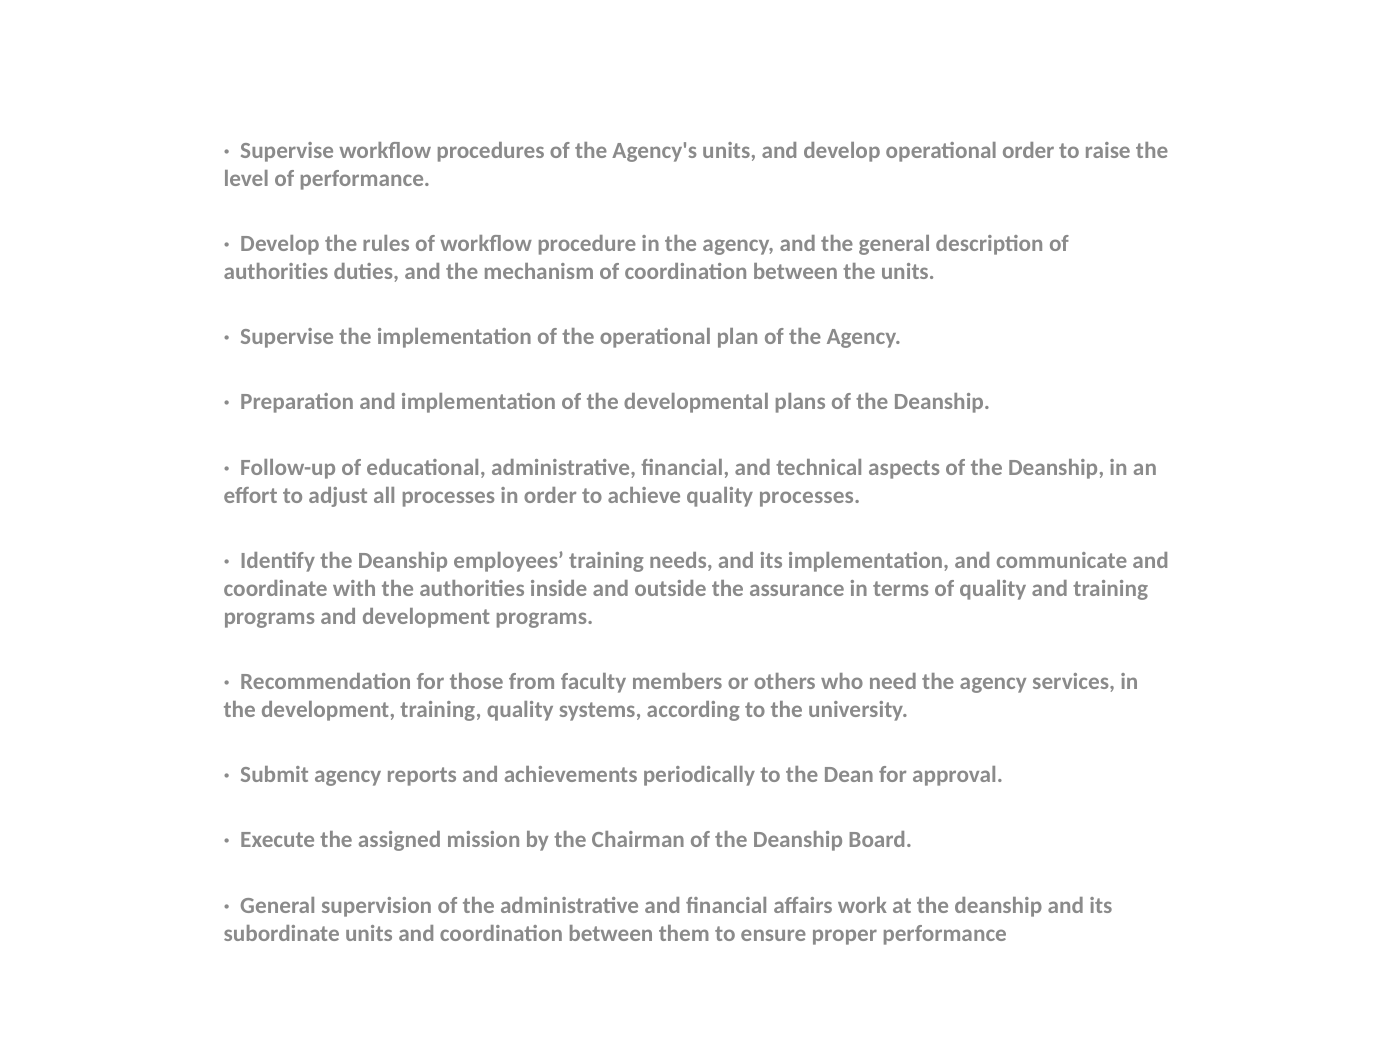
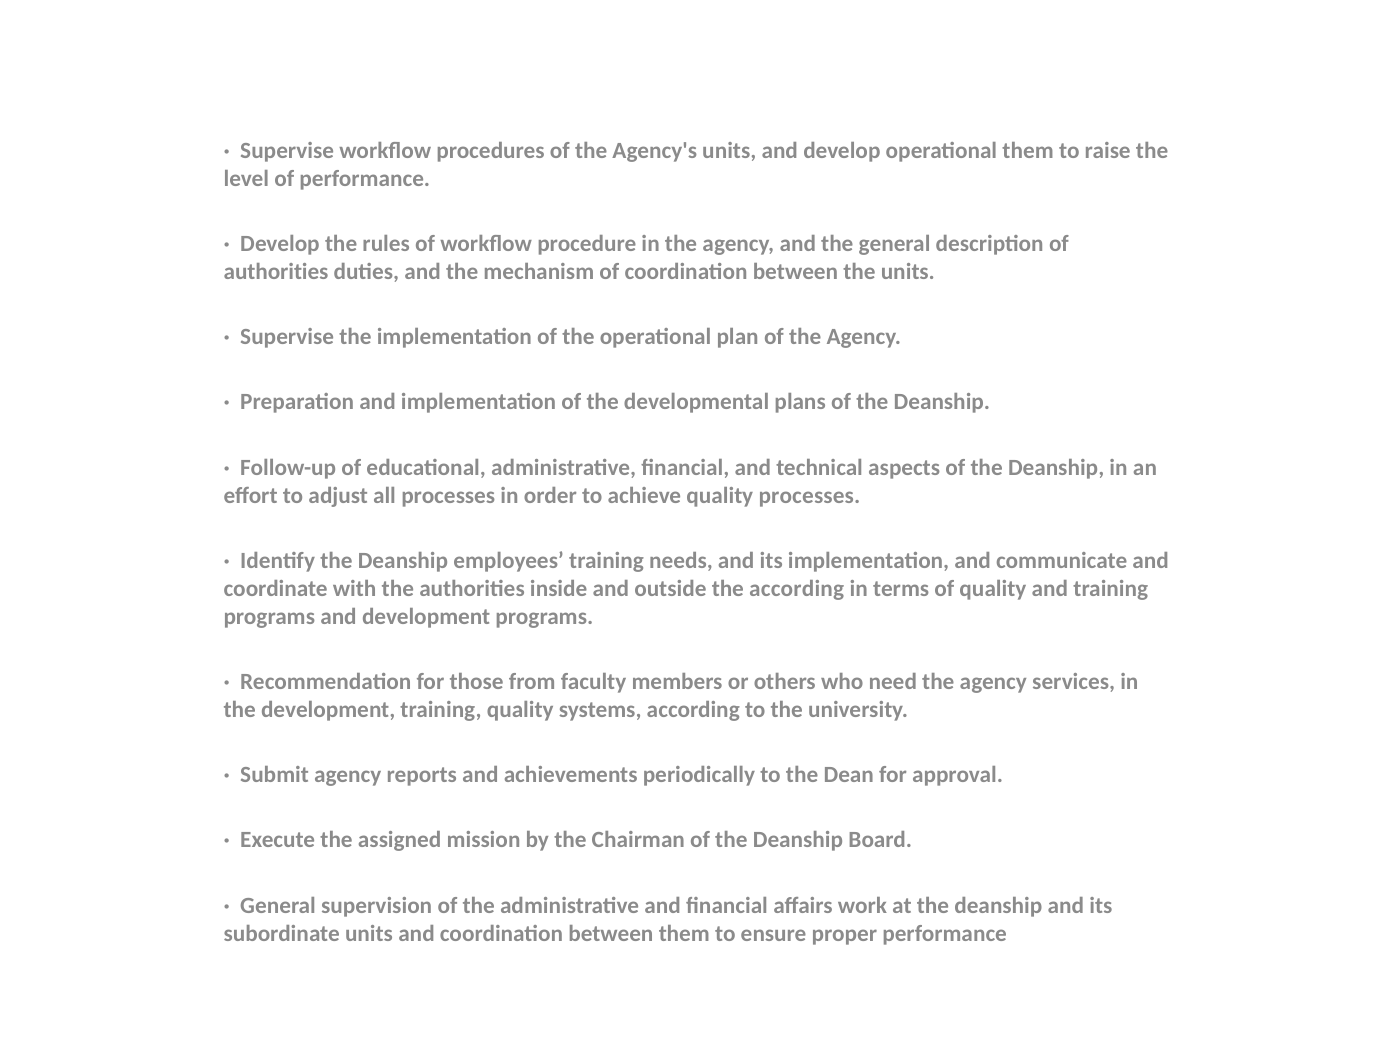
operational order: order -> them
the assurance: assurance -> according
